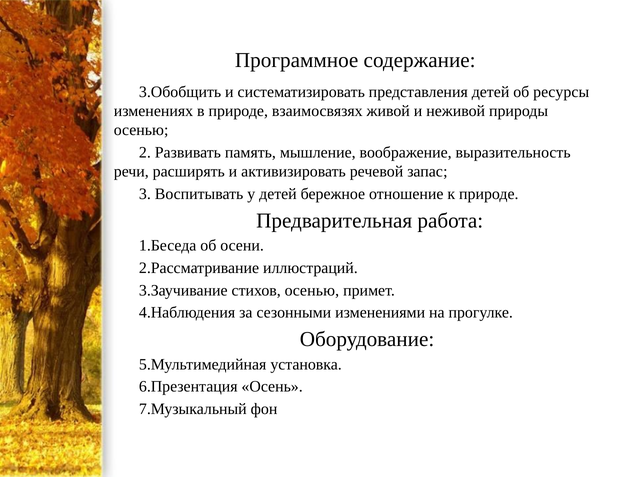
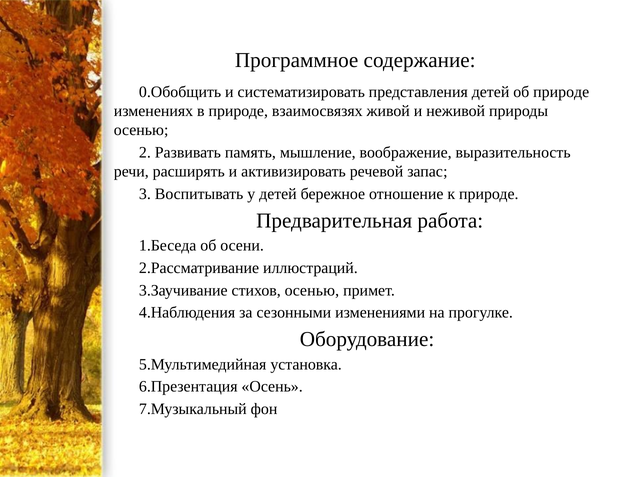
3.Обобщить: 3.Обобщить -> 0.Обобщить
об ресурсы: ресурсы -> природе
